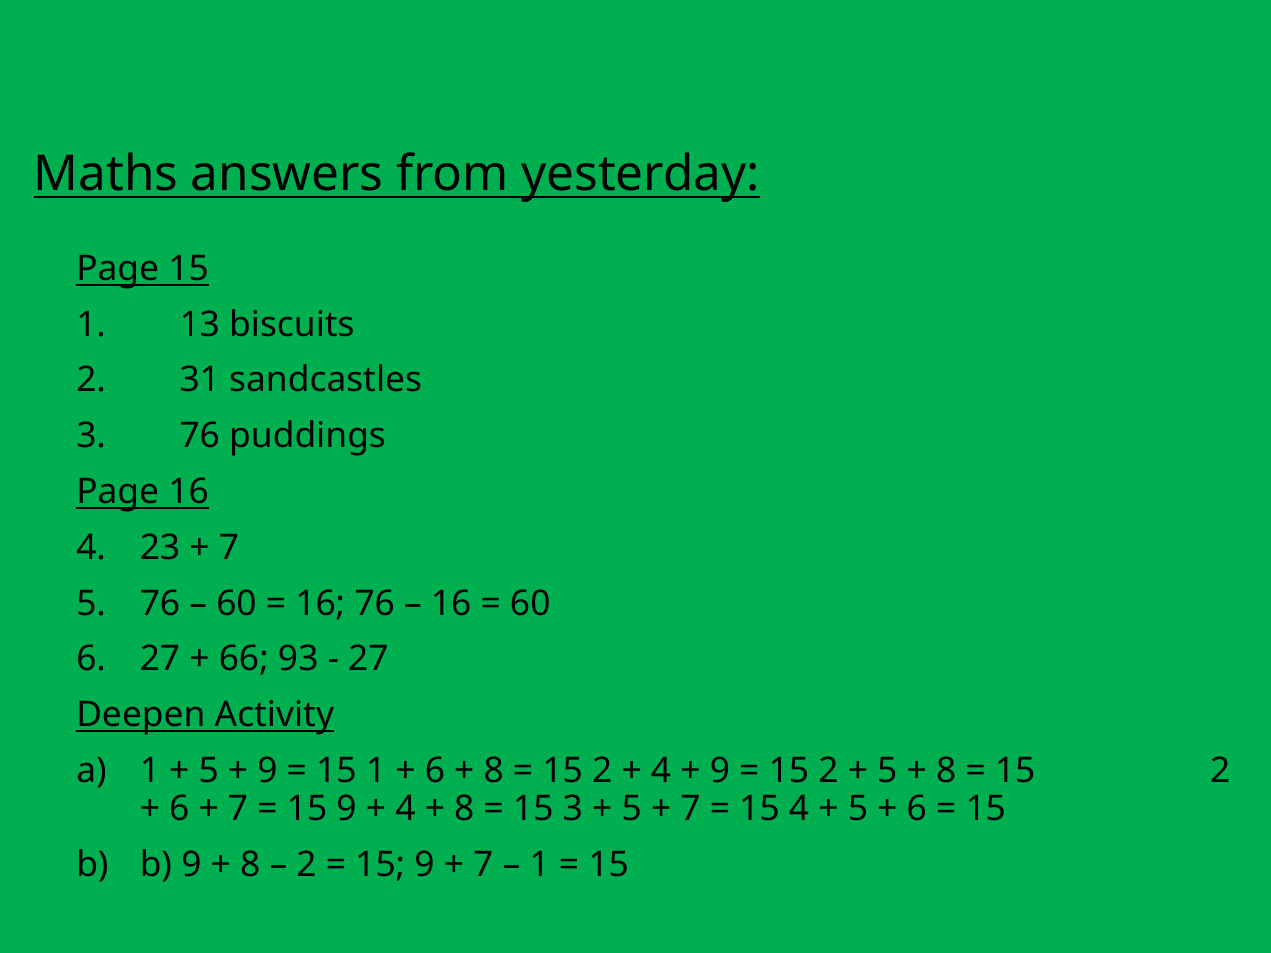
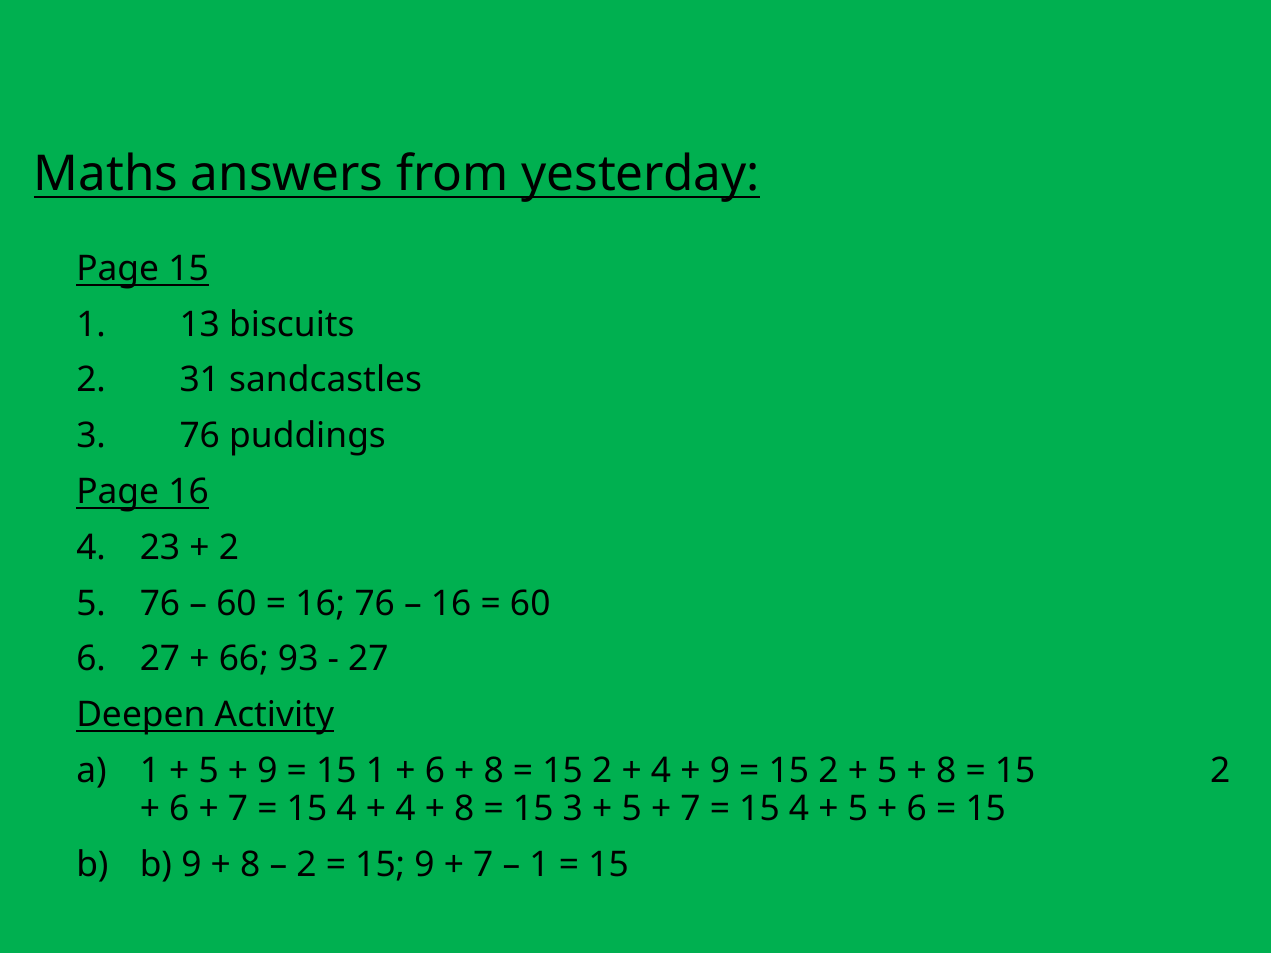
7 at (229, 548): 7 -> 2
9 at (347, 809): 9 -> 4
